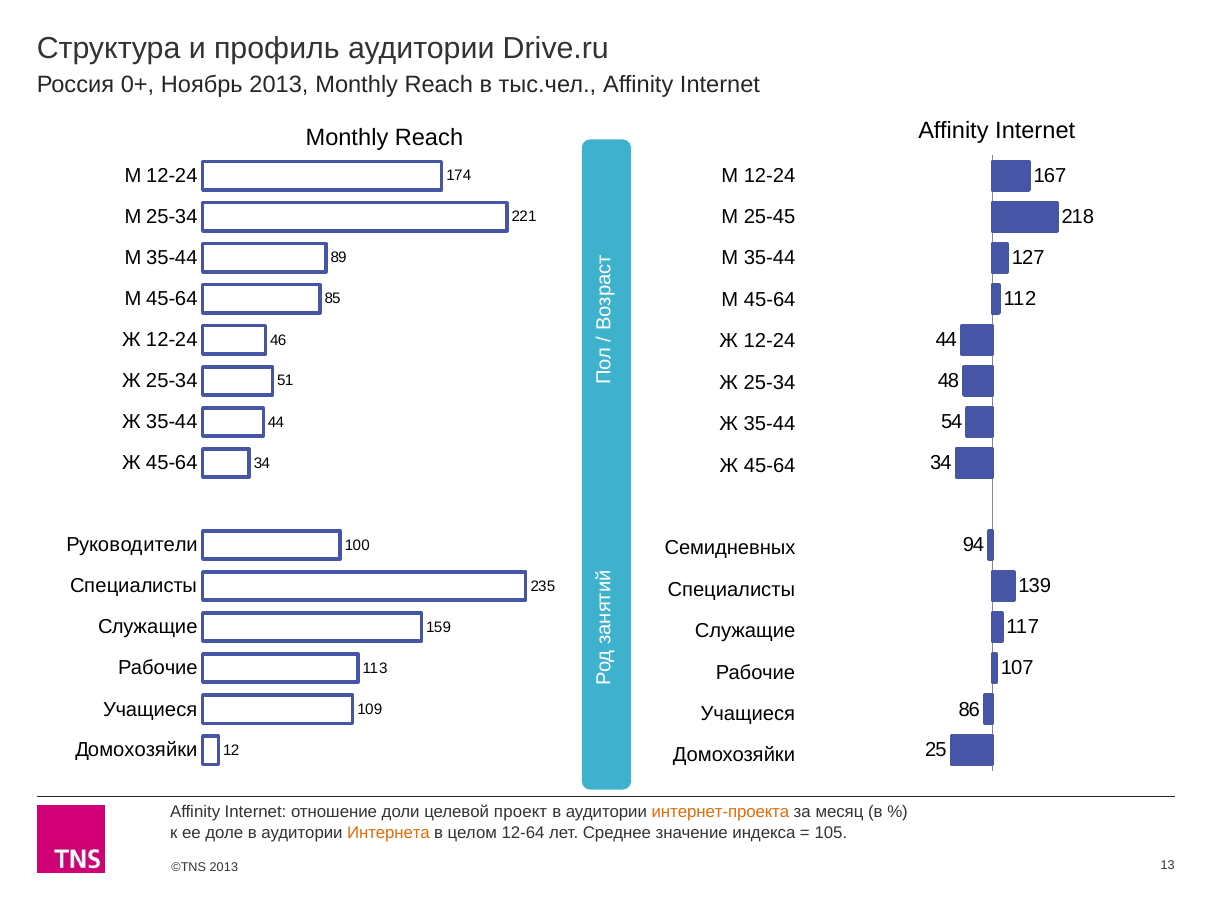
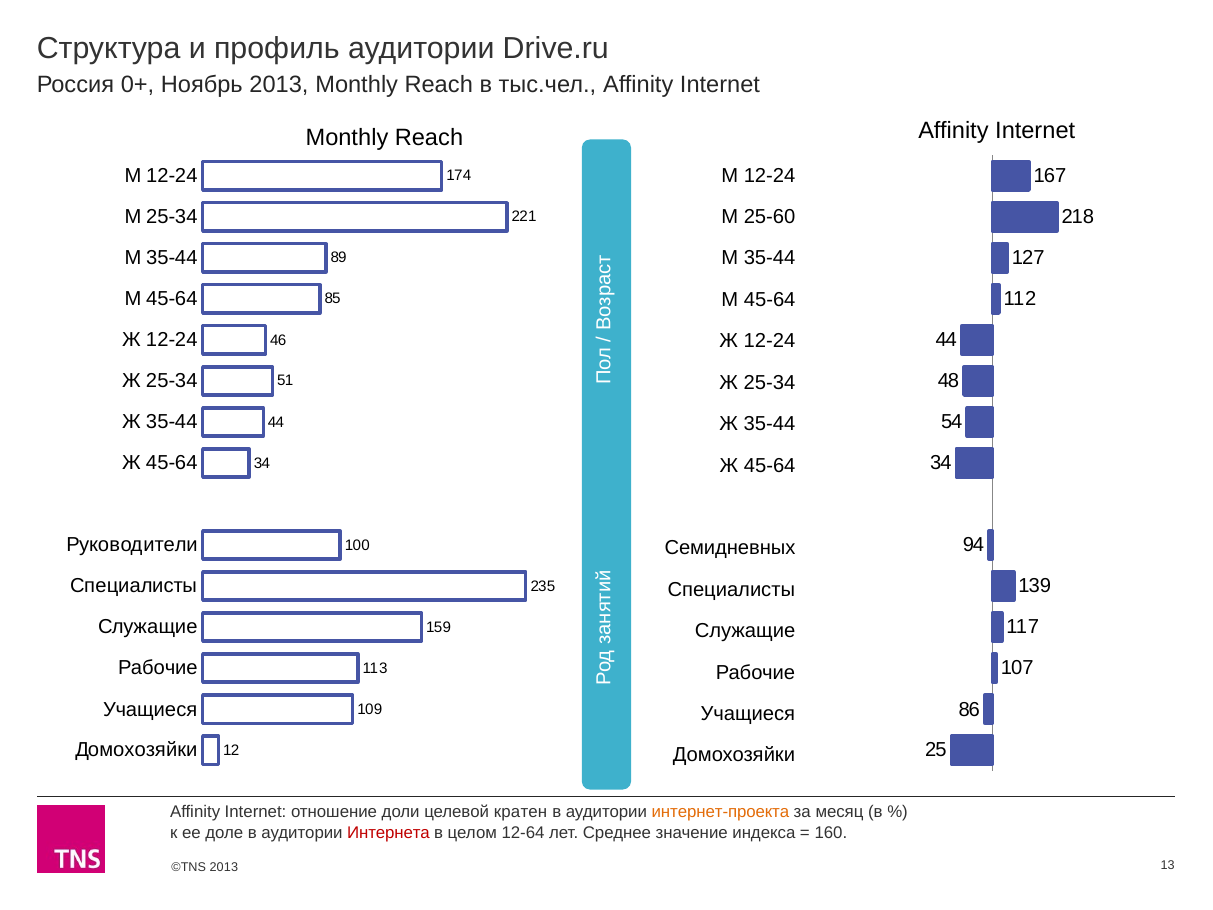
25-45: 25-45 -> 25-60
проект: проект -> кратен
Интернета colour: orange -> red
105: 105 -> 160
